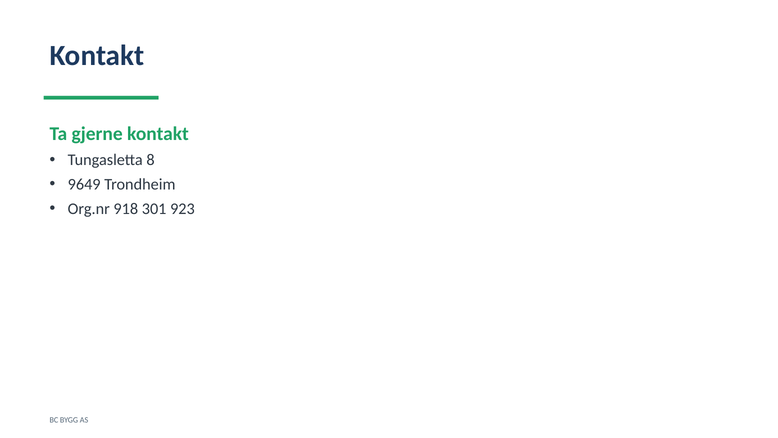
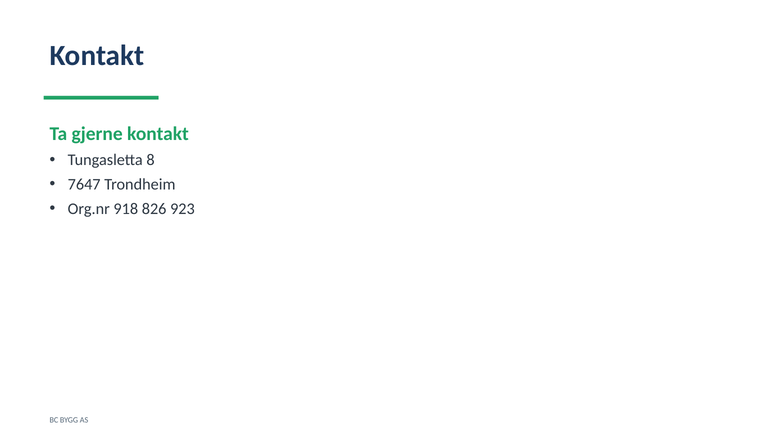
9649: 9649 -> 7647
301: 301 -> 826
